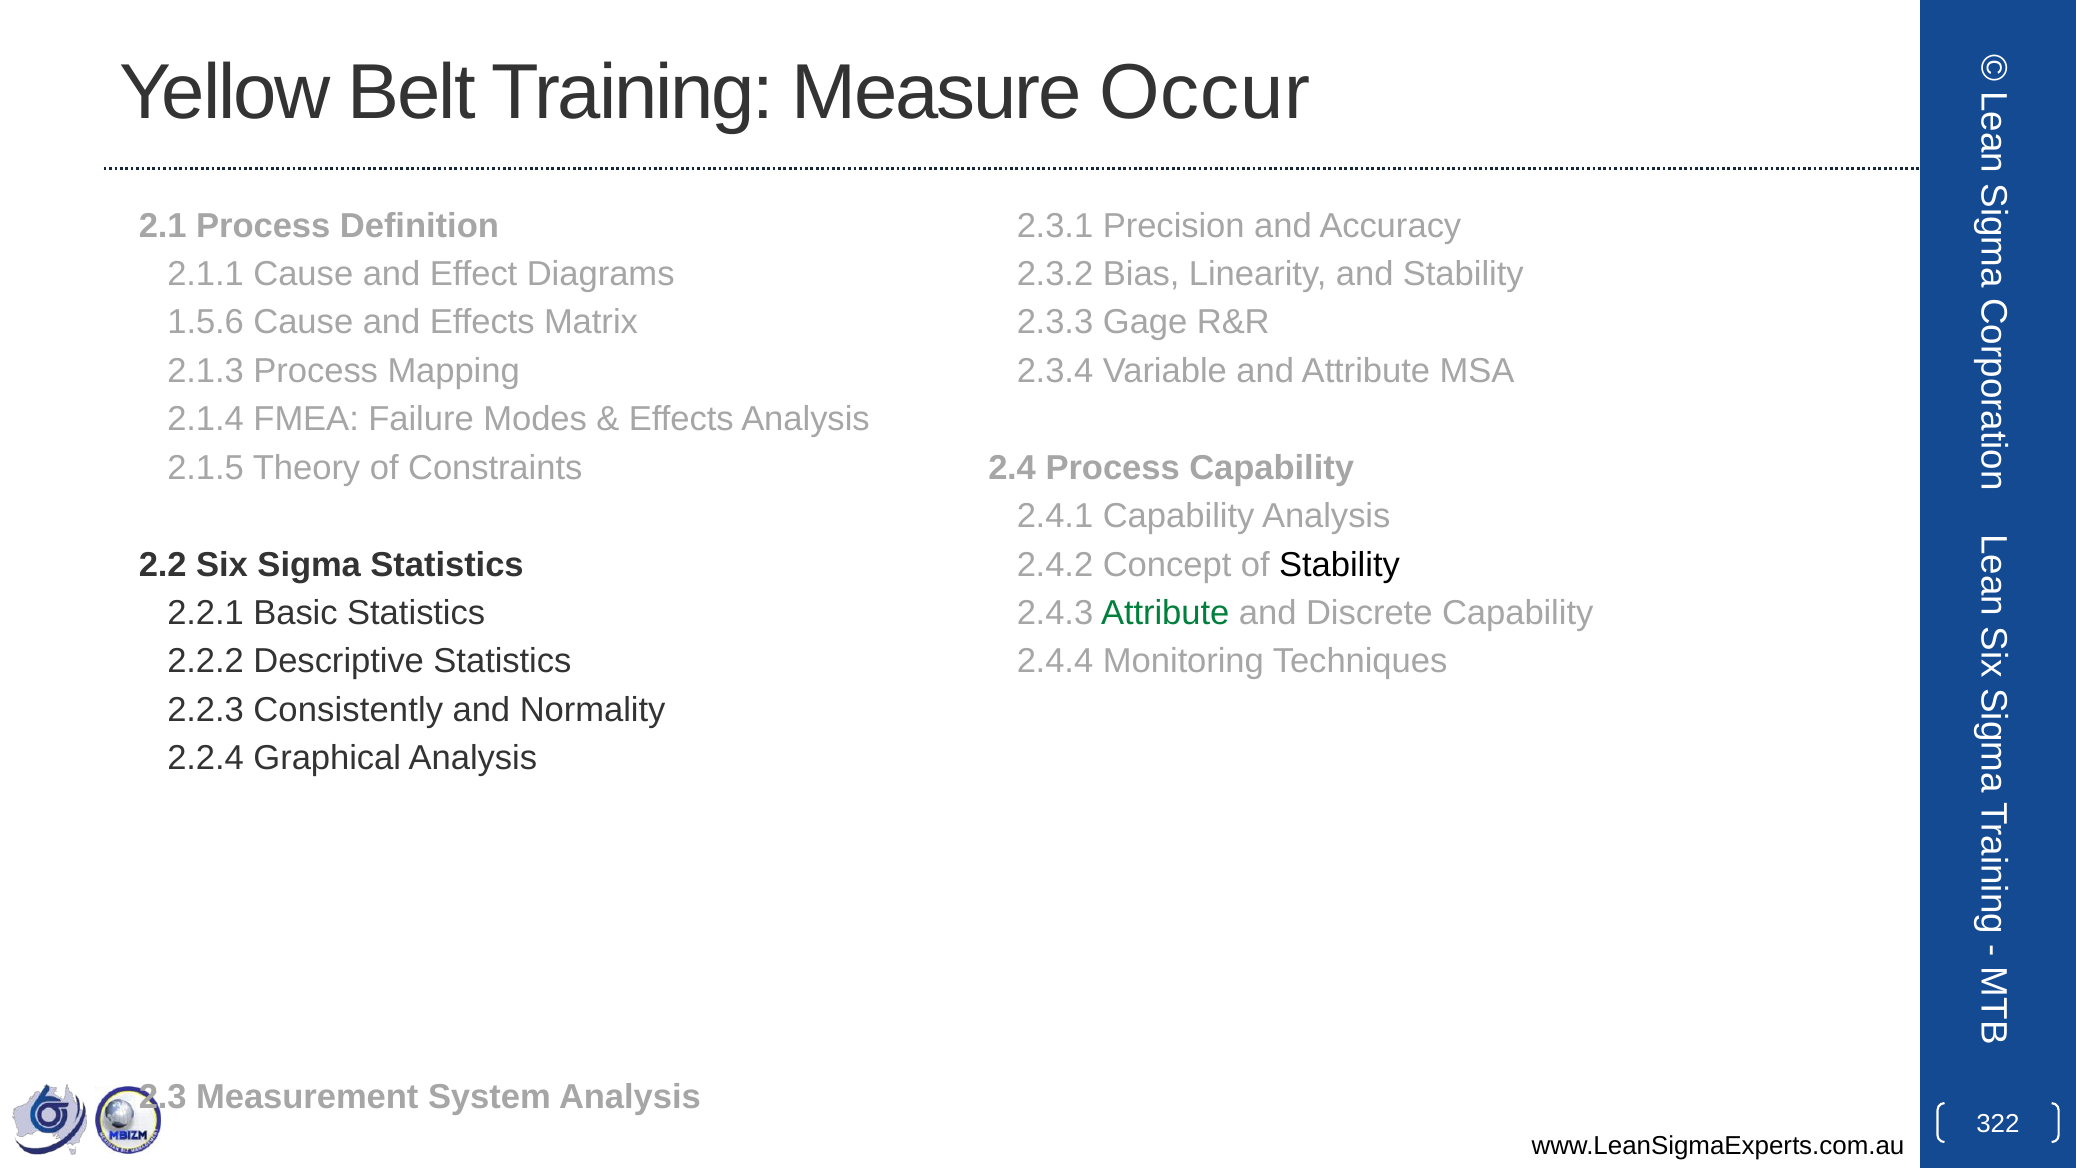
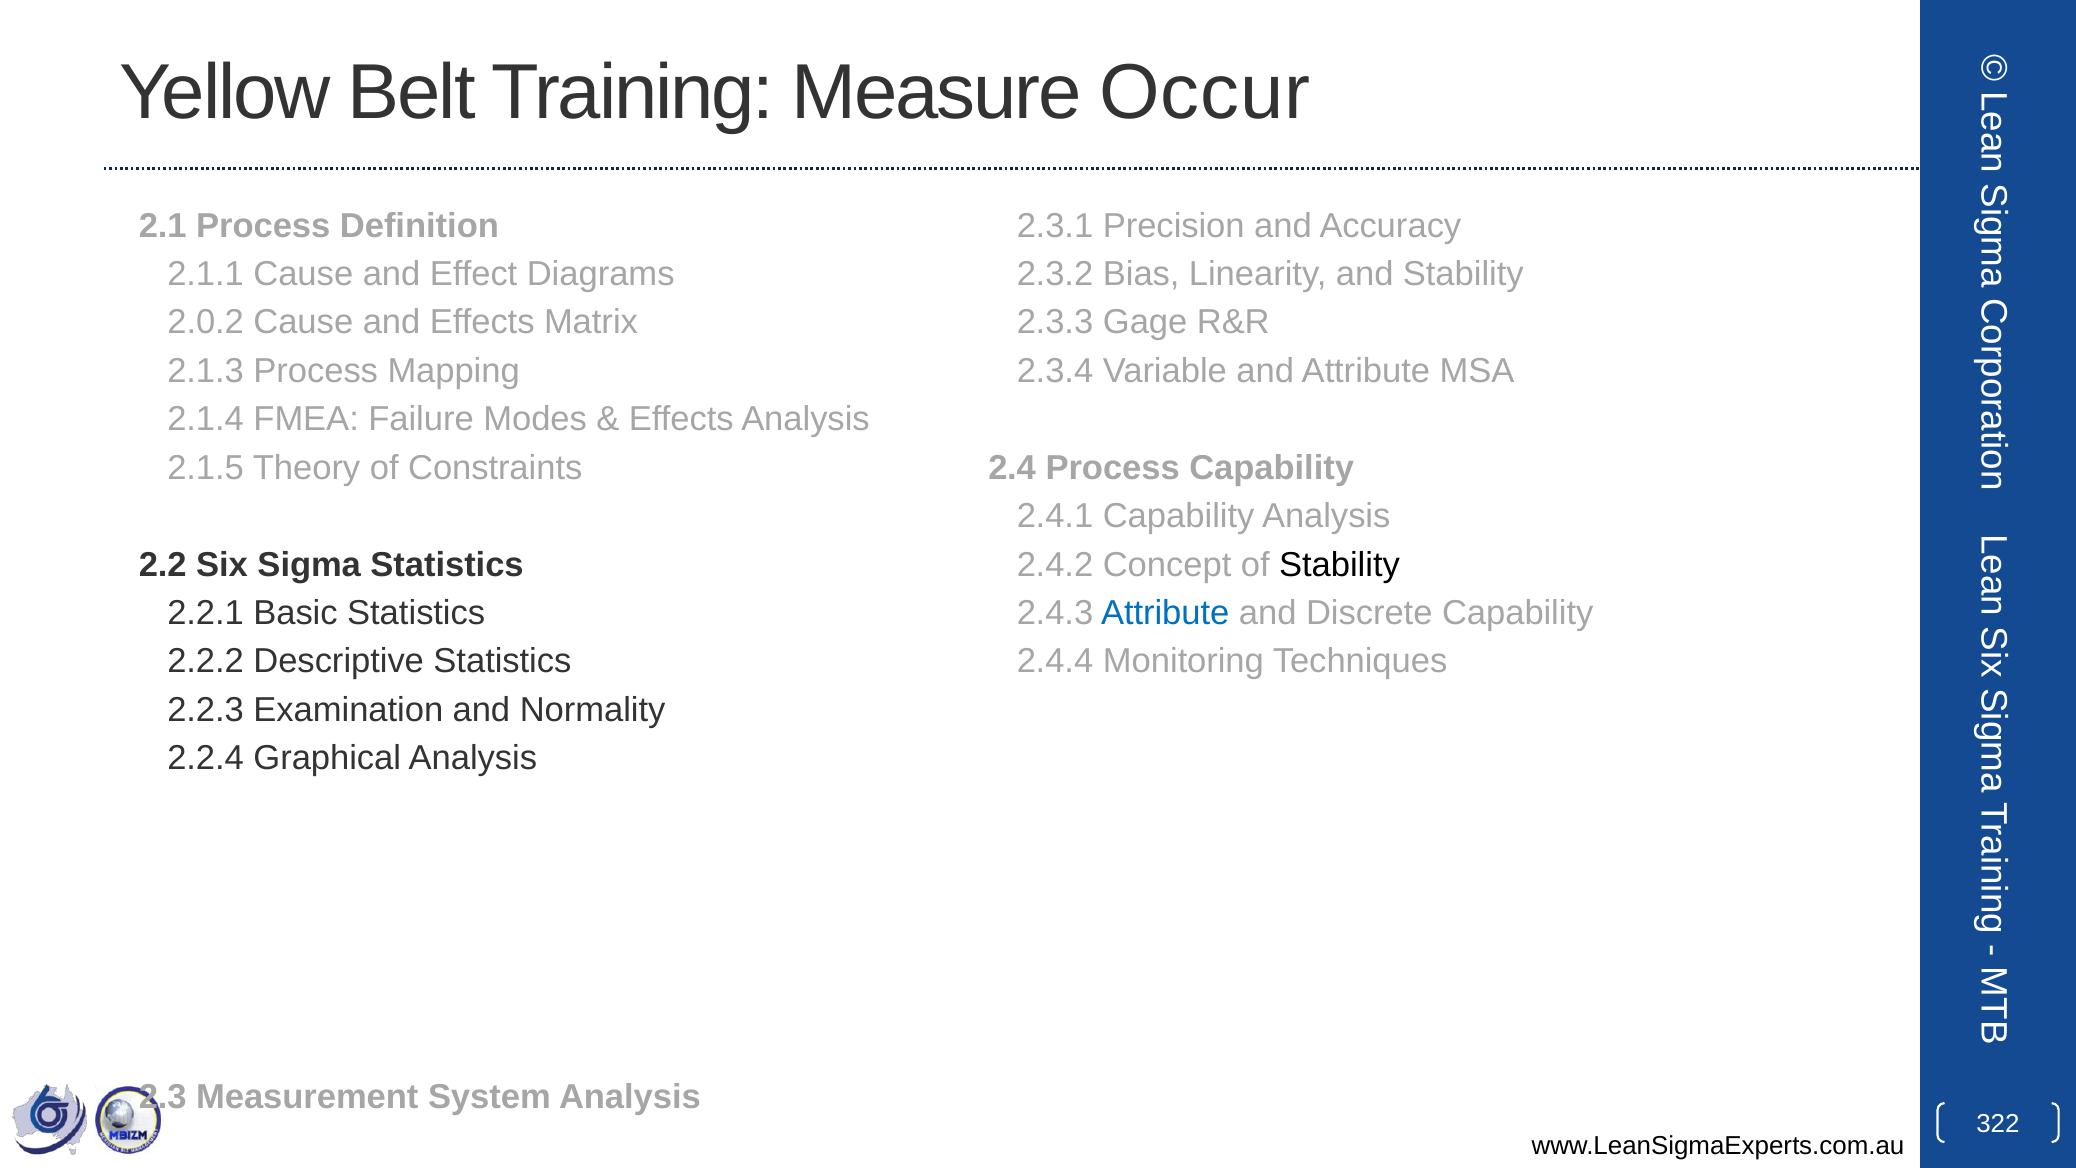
1.5.6: 1.5.6 -> 2.0.2
Attribute at (1165, 613) colour: green -> blue
Consistently: Consistently -> Examination
